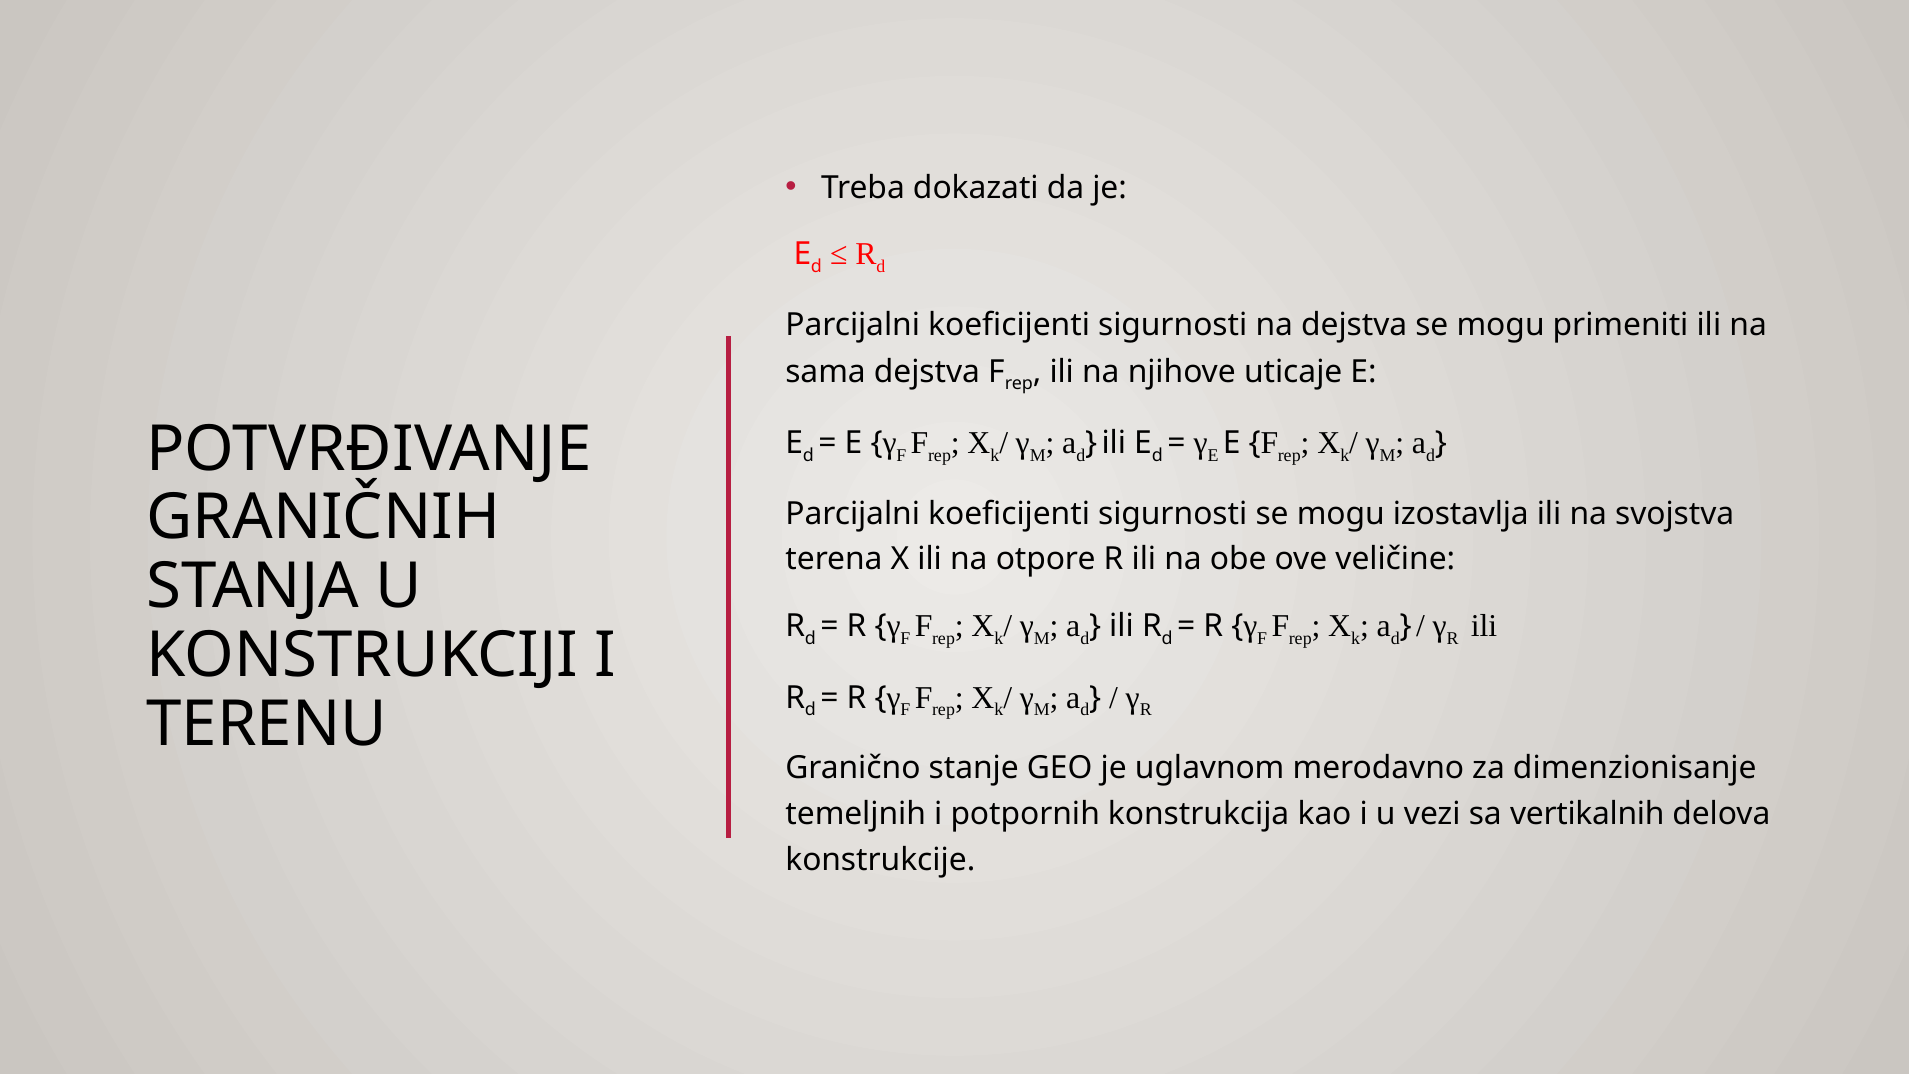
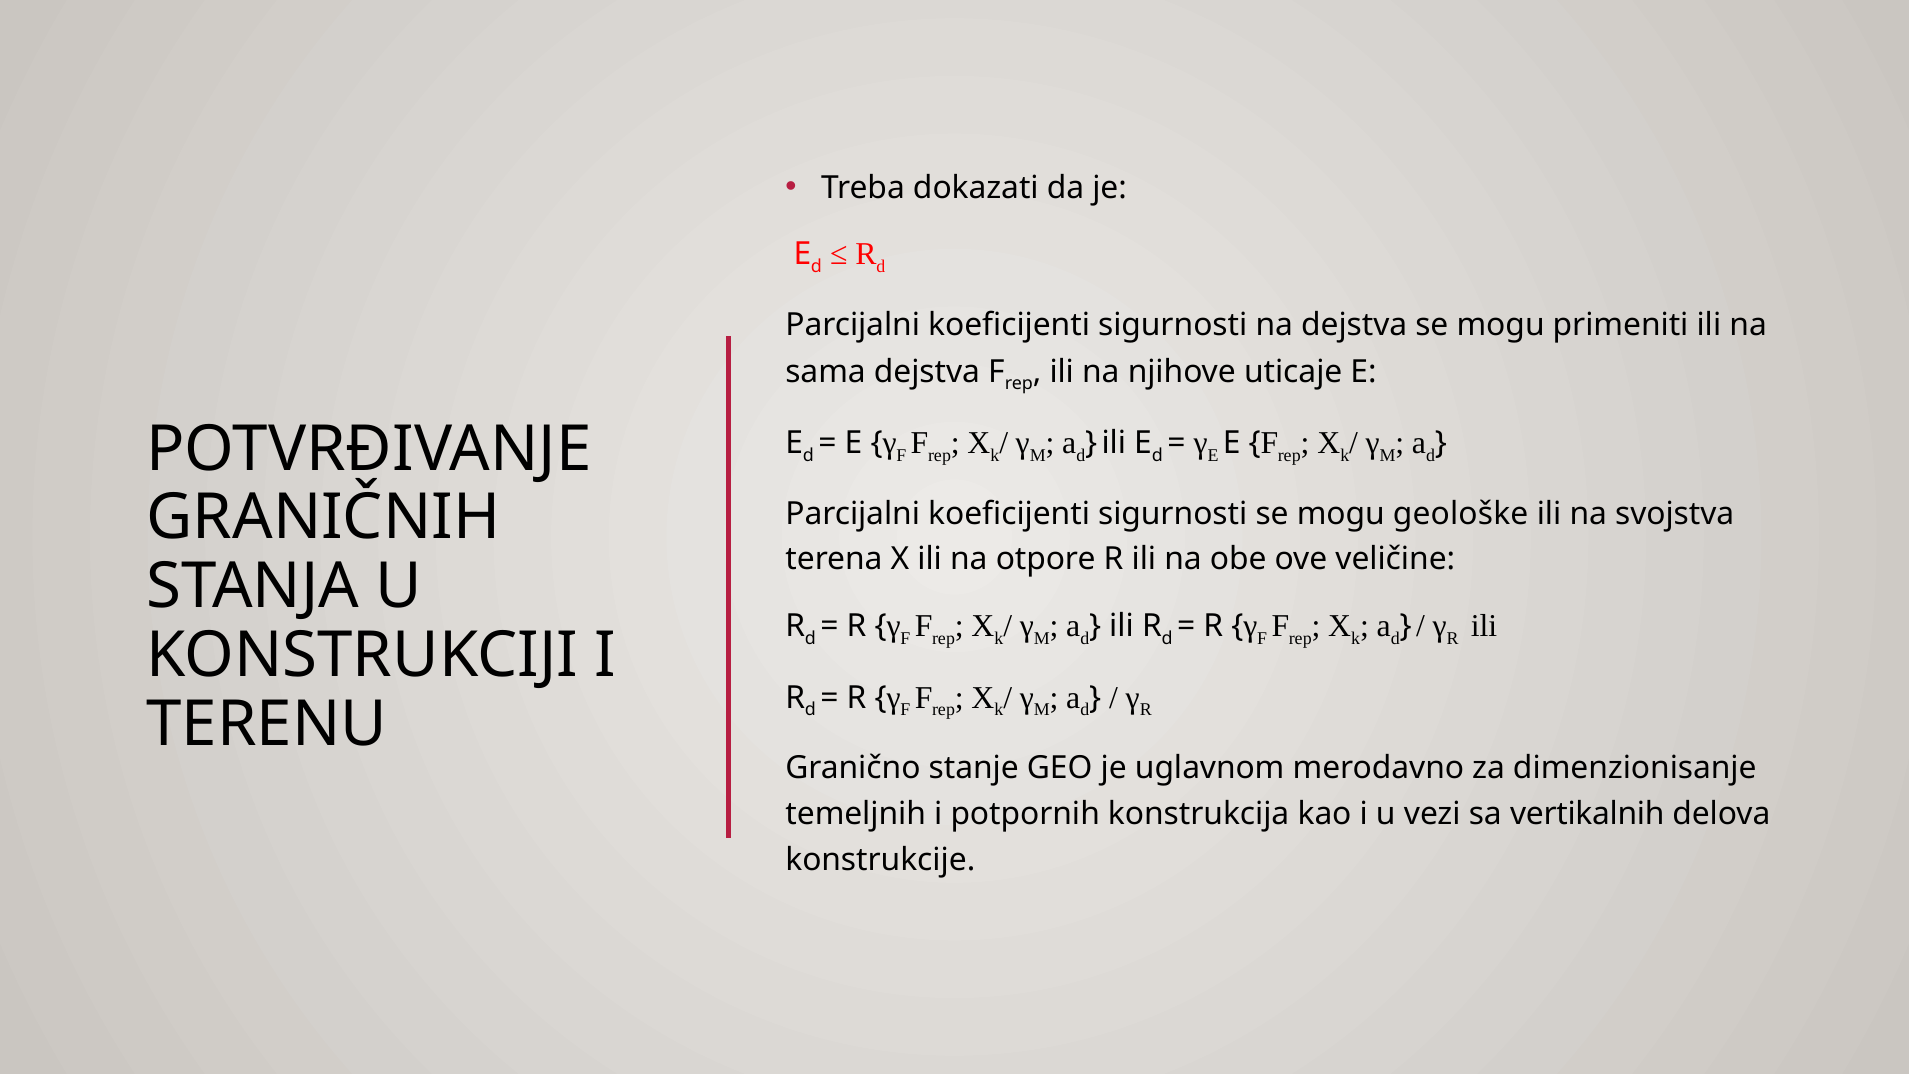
izostavlja: izostavlja -> geološke
